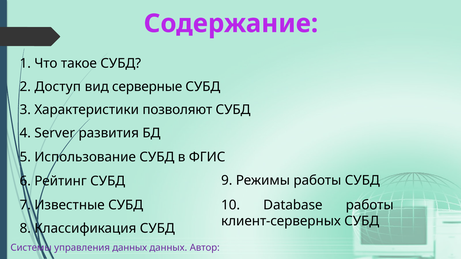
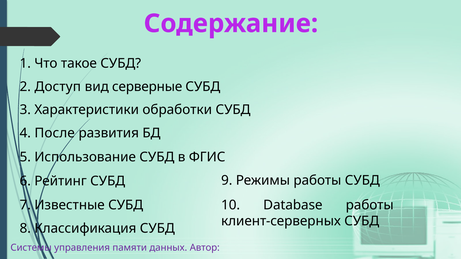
позволяют: позволяют -> обработки
Server: Server -> После
управления данных: данных -> памяти
